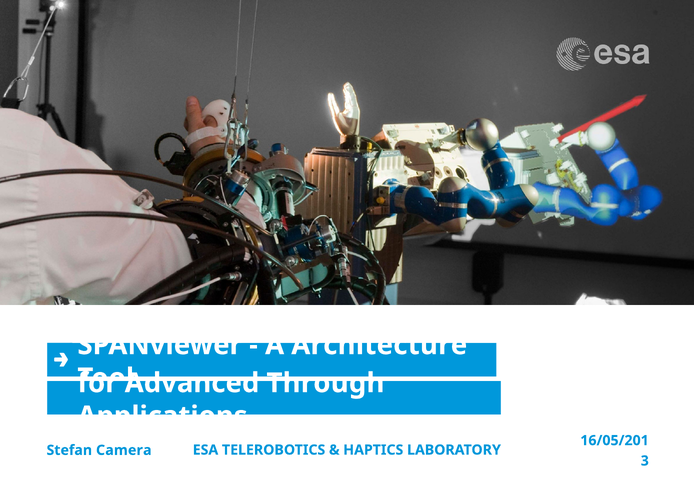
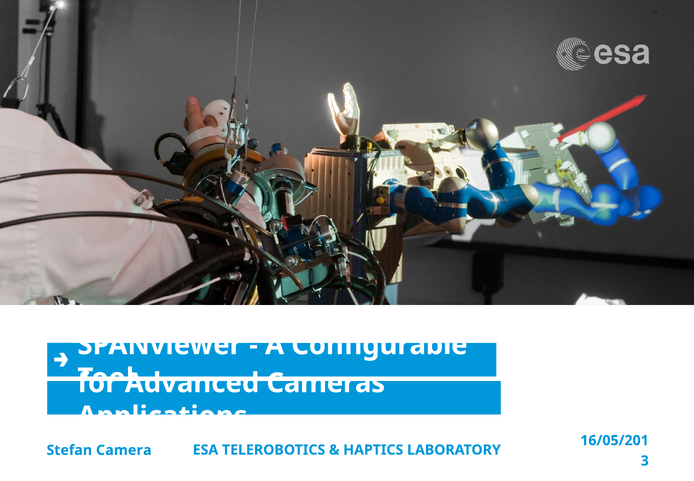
Architecture: Architecture -> Configurable
Through: Through -> Cameras
